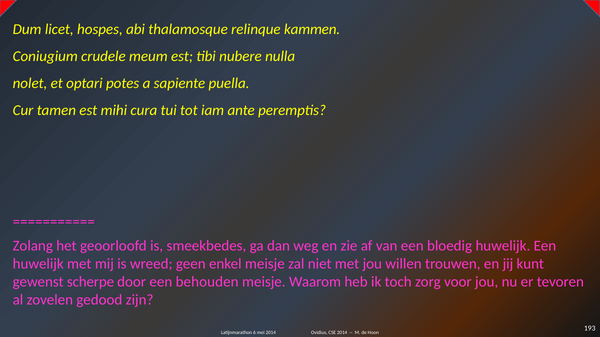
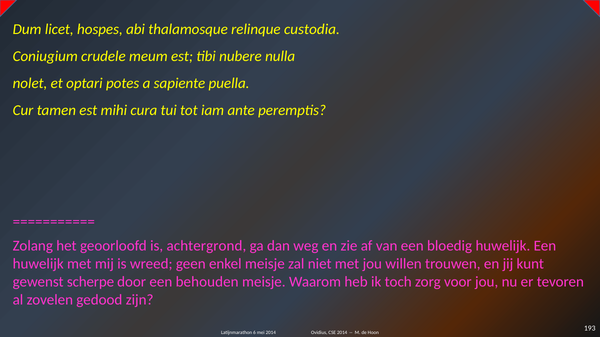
kammen: kammen -> custodia
smeekbedes: smeekbedes -> achtergrond
